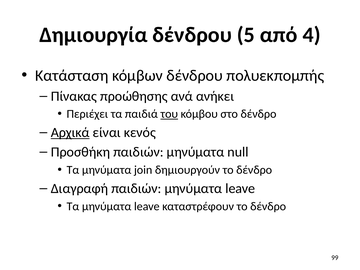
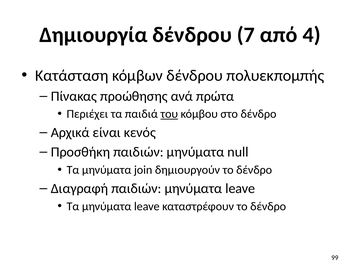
5: 5 -> 7
ανήκει: ανήκει -> πρώτα
Αρχικά underline: present -> none
